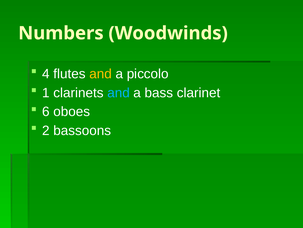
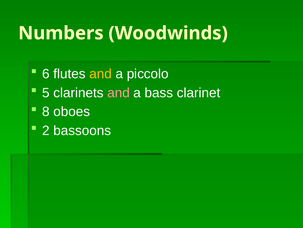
4: 4 -> 6
1: 1 -> 5
and at (119, 93) colour: light blue -> pink
6: 6 -> 8
